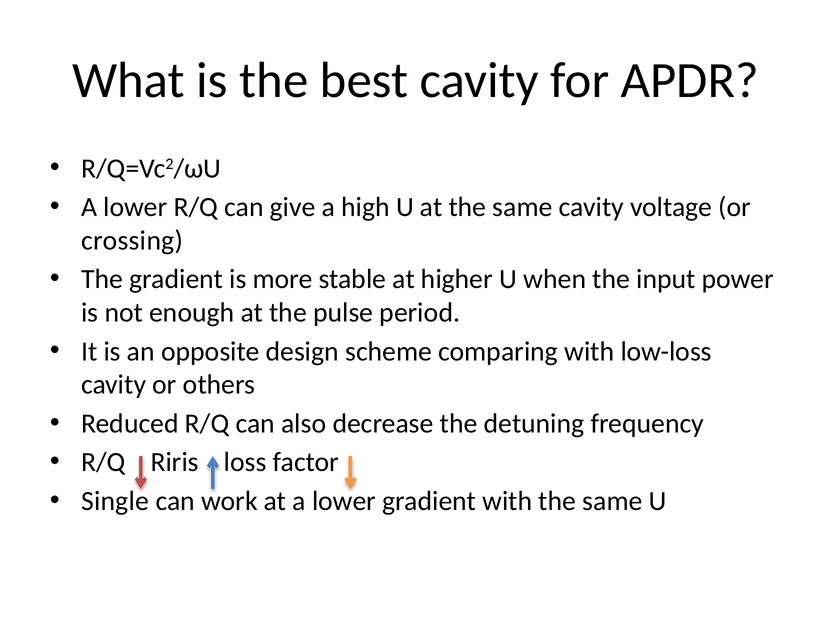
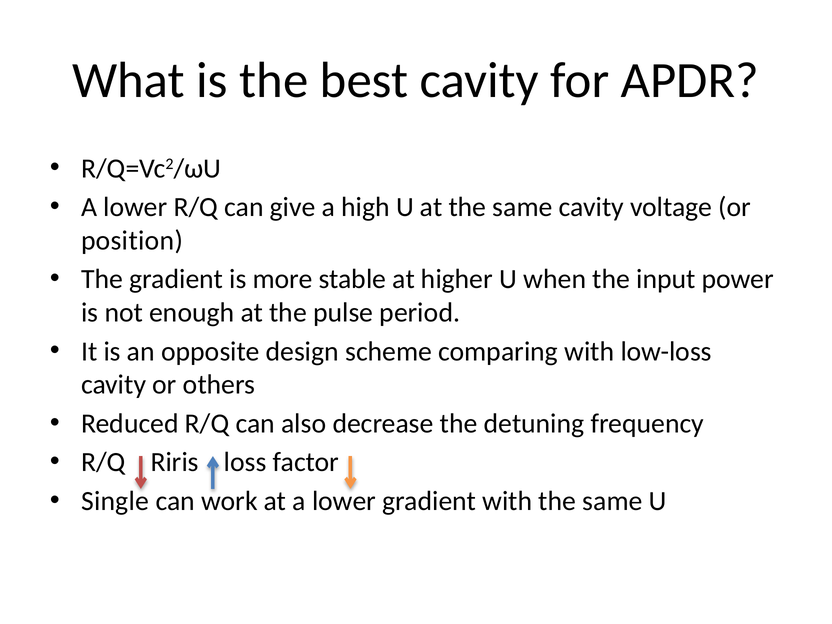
crossing: crossing -> position
